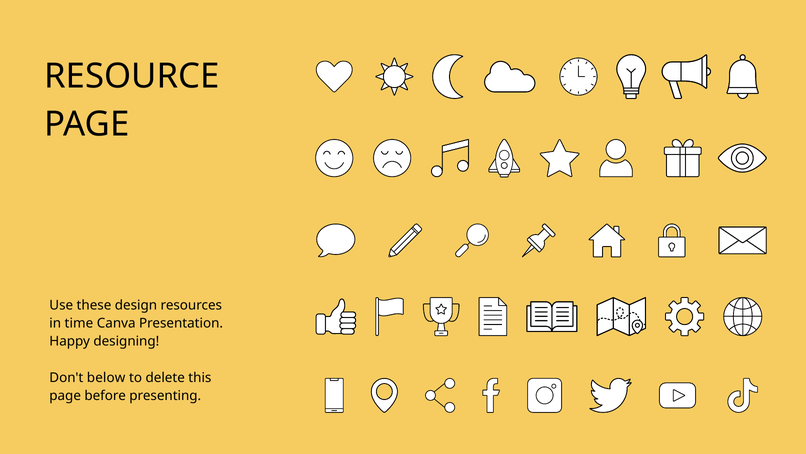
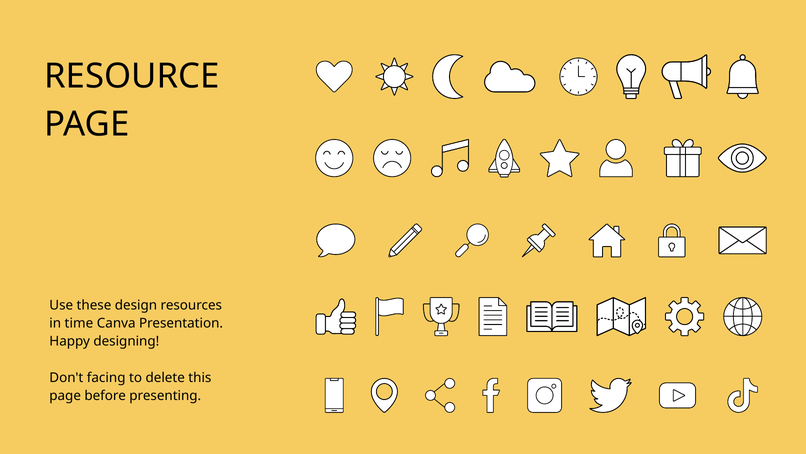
below: below -> facing
